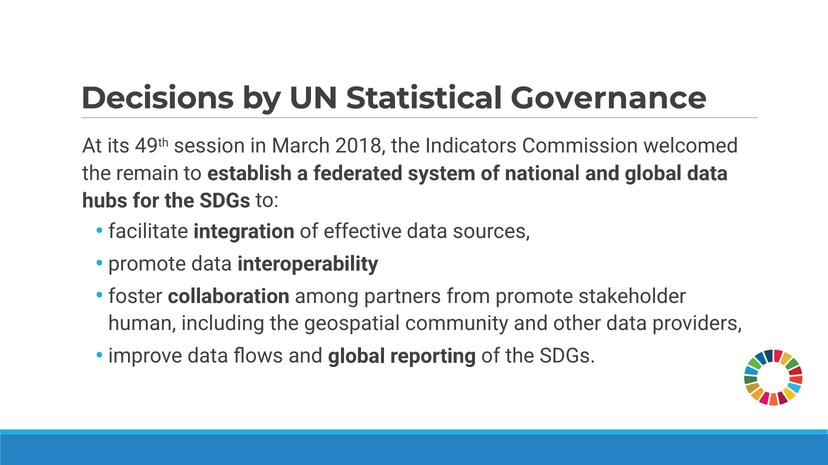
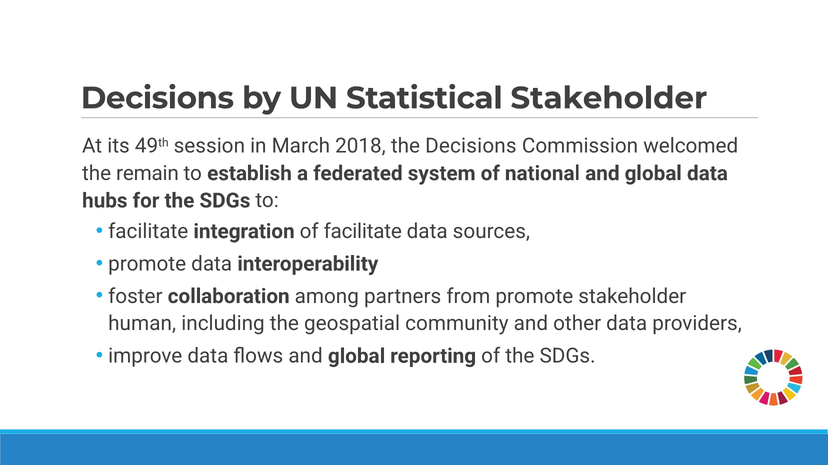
Statistical Governance: Governance -> Stakeholder
the Indicators: Indicators -> Decisions
of effective: effective -> facilitate
